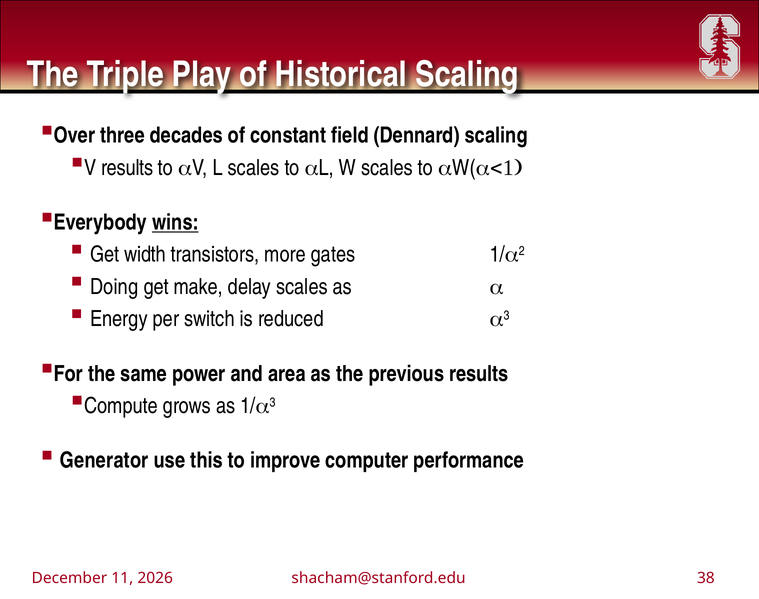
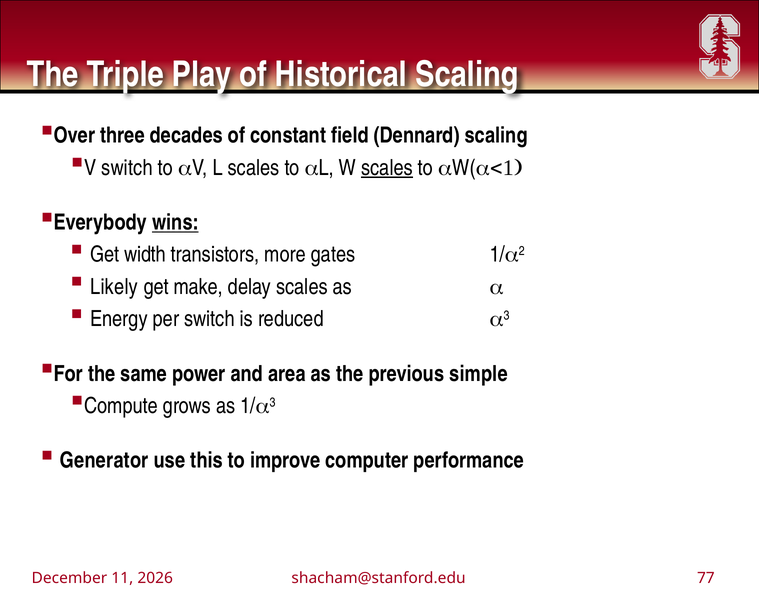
V results: results -> switch
scales at (387, 168) underline: none -> present
Doing: Doing -> Likely
previous results: results -> simple
38: 38 -> 77
